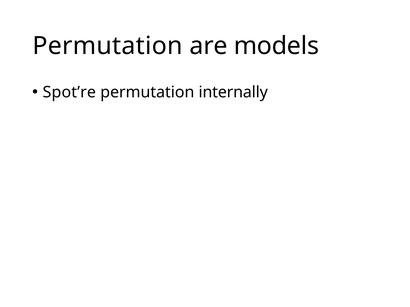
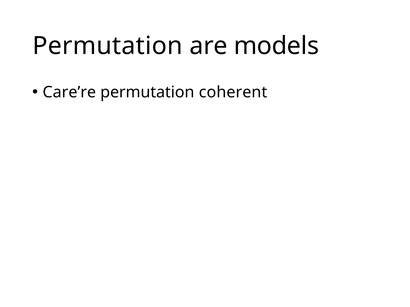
Spot’re: Spot’re -> Care’re
internally: internally -> coherent
